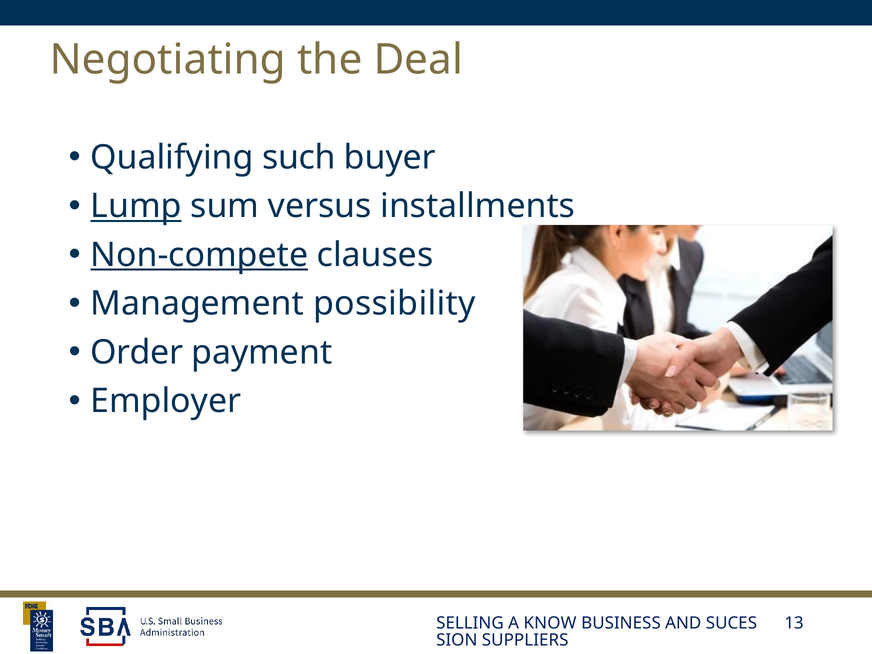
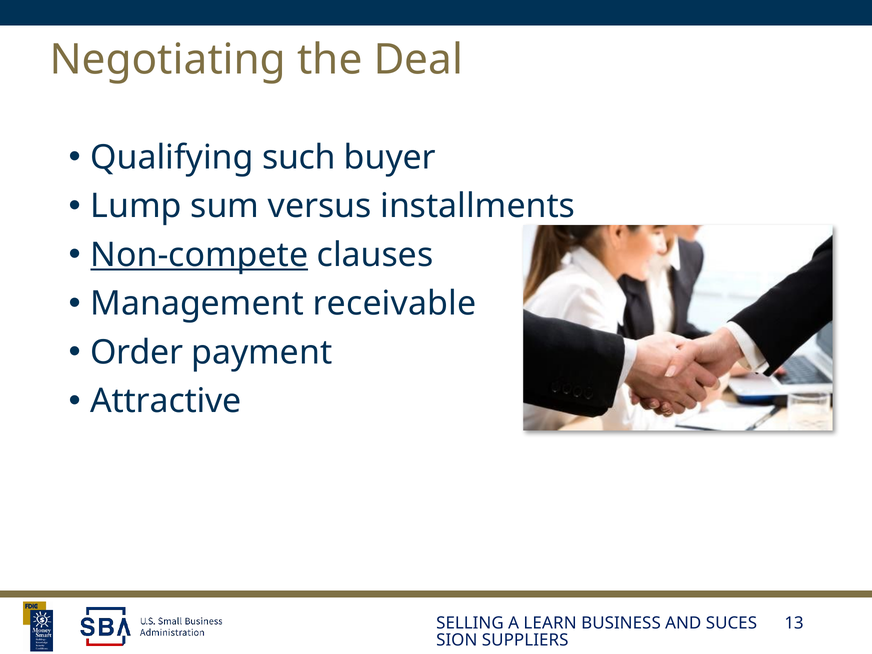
Lump underline: present -> none
possibility: possibility -> receivable
Employer: Employer -> Attractive
KNOW: KNOW -> LEARN
